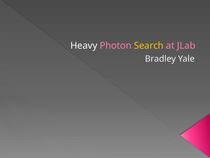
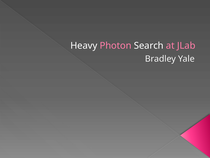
Search colour: yellow -> white
